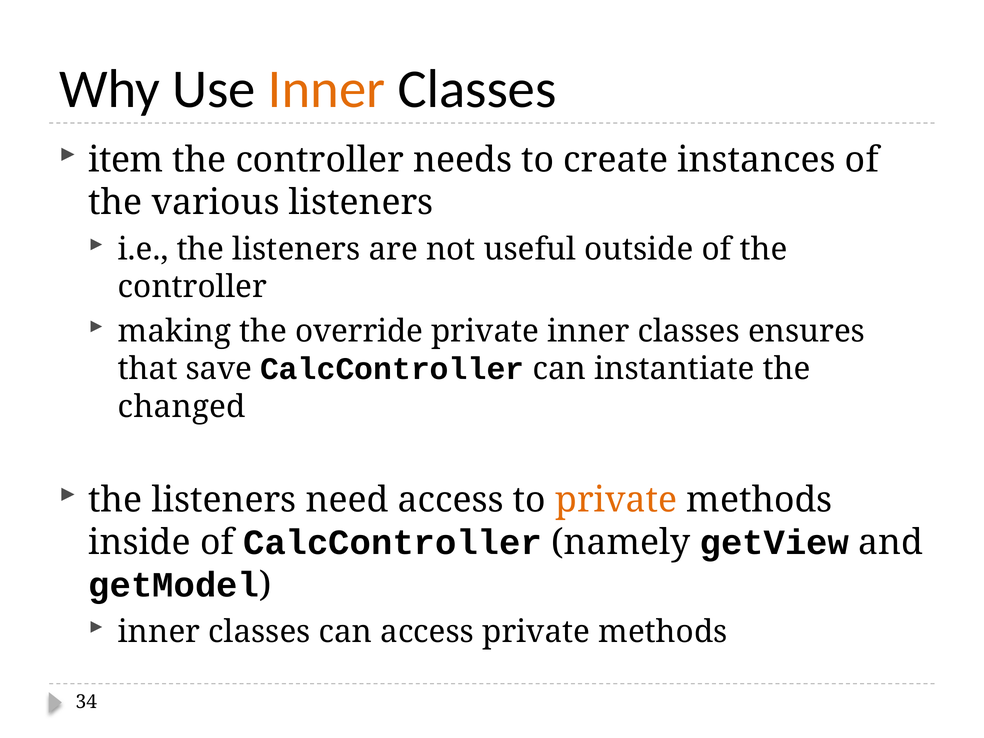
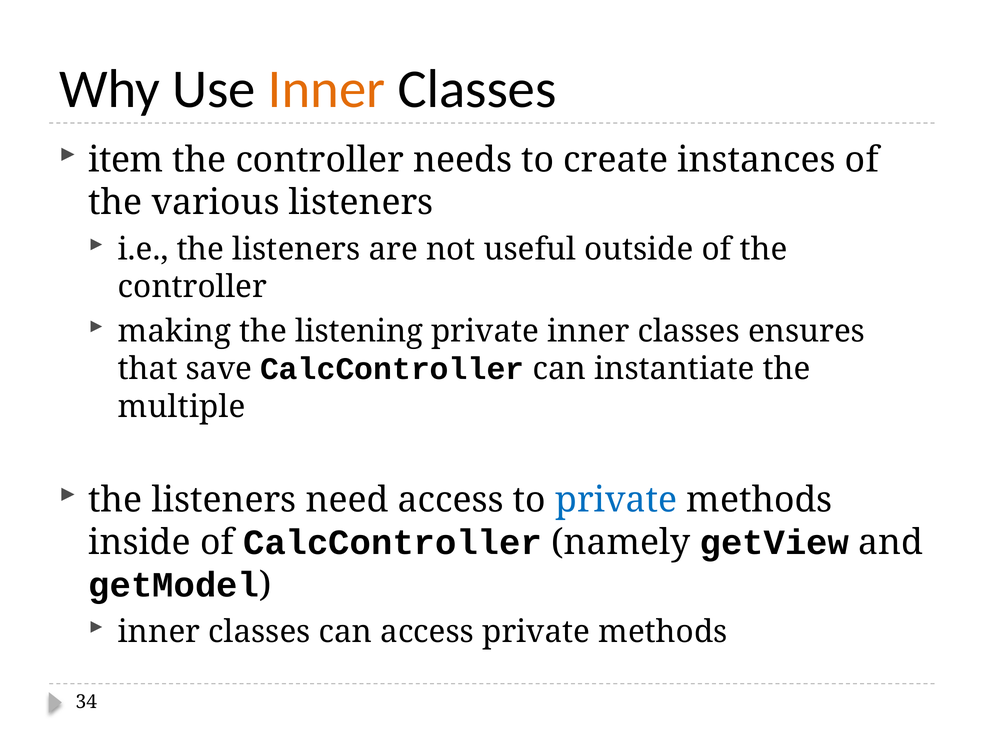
override: override -> listening
changed: changed -> multiple
private at (616, 500) colour: orange -> blue
